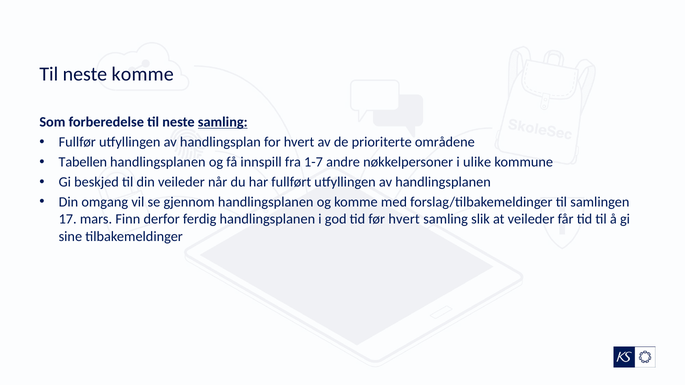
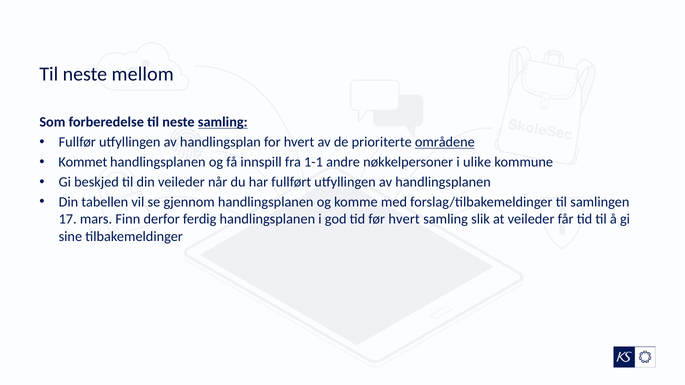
neste komme: komme -> mellom
områdene underline: none -> present
Tabellen: Tabellen -> Kommet
1-7: 1-7 -> 1-1
omgang: omgang -> tabellen
